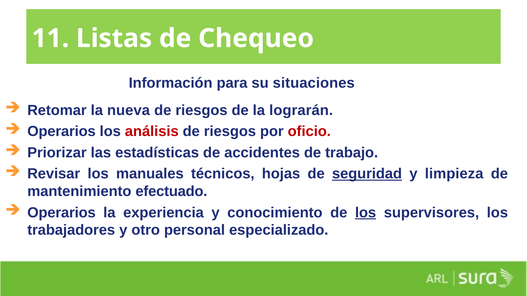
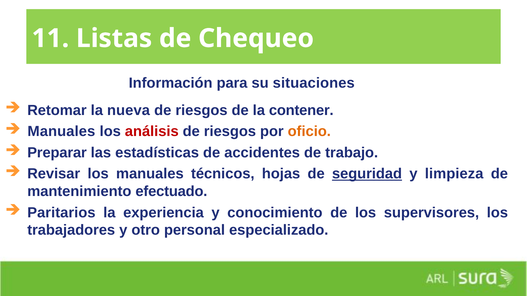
lograrán: lograrán -> contener
Operarios at (61, 132): Operarios -> Manuales
oficio colour: red -> orange
Priorizar: Priorizar -> Preparar
Operarios at (61, 213): Operarios -> Paritarios
los at (366, 213) underline: present -> none
